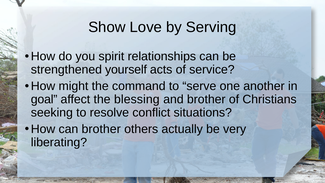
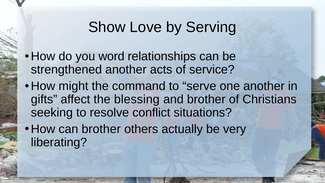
spirit: spirit -> word
strengthened yourself: yourself -> another
goal: goal -> gifts
